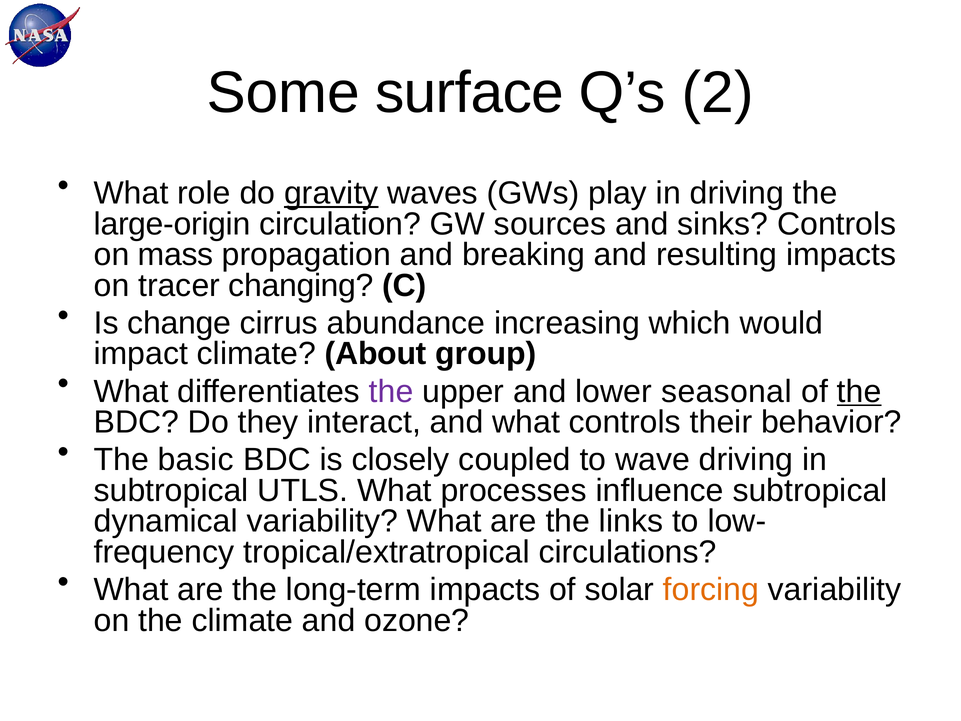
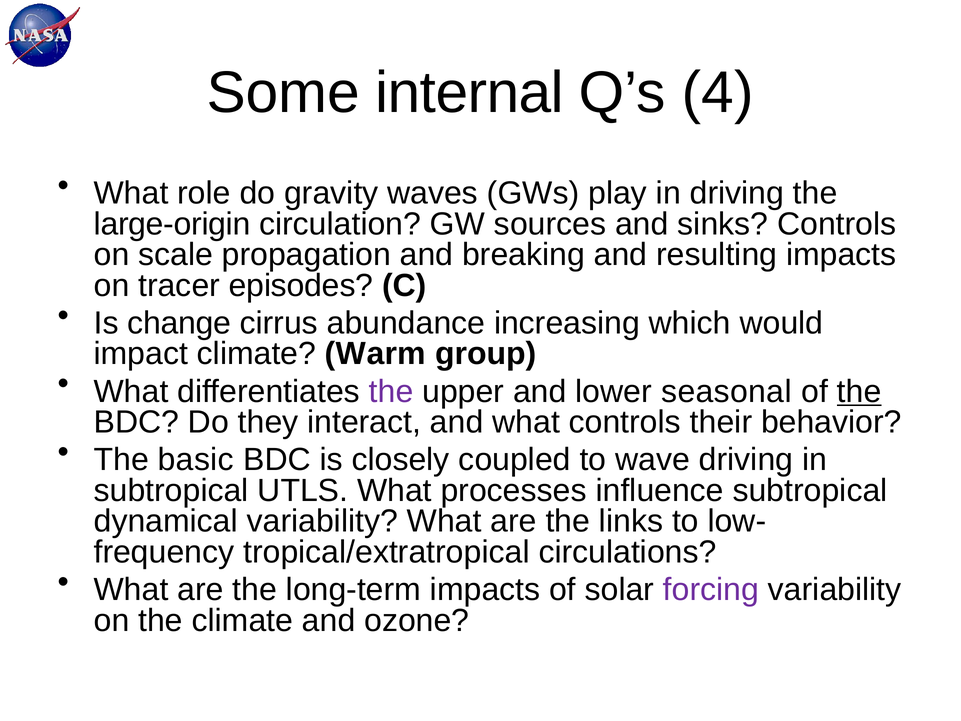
surface: surface -> internal
2: 2 -> 4
gravity underline: present -> none
mass: mass -> scale
changing: changing -> episodes
About: About -> Warm
forcing colour: orange -> purple
